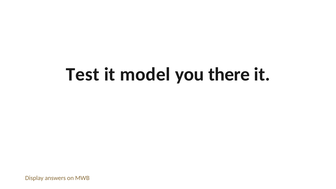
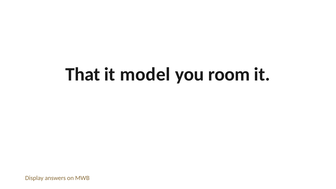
Test: Test -> That
there: there -> room
